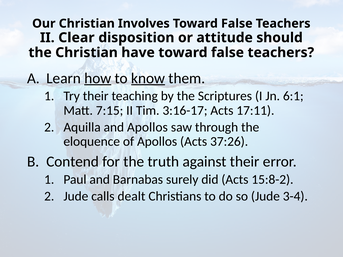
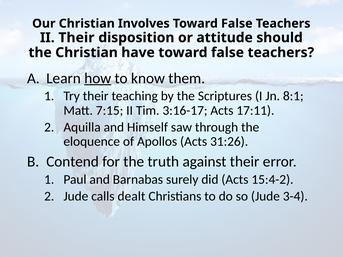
II Clear: Clear -> Their
know underline: present -> none
6:1: 6:1 -> 8:1
and Apollos: Apollos -> Himself
37:26: 37:26 -> 31:26
15:8-2: 15:8-2 -> 15:4-2
